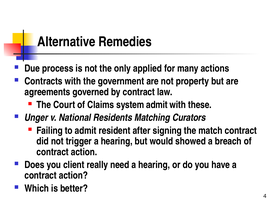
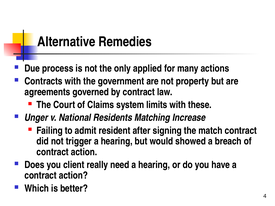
system admit: admit -> limits
Curators: Curators -> Increase
